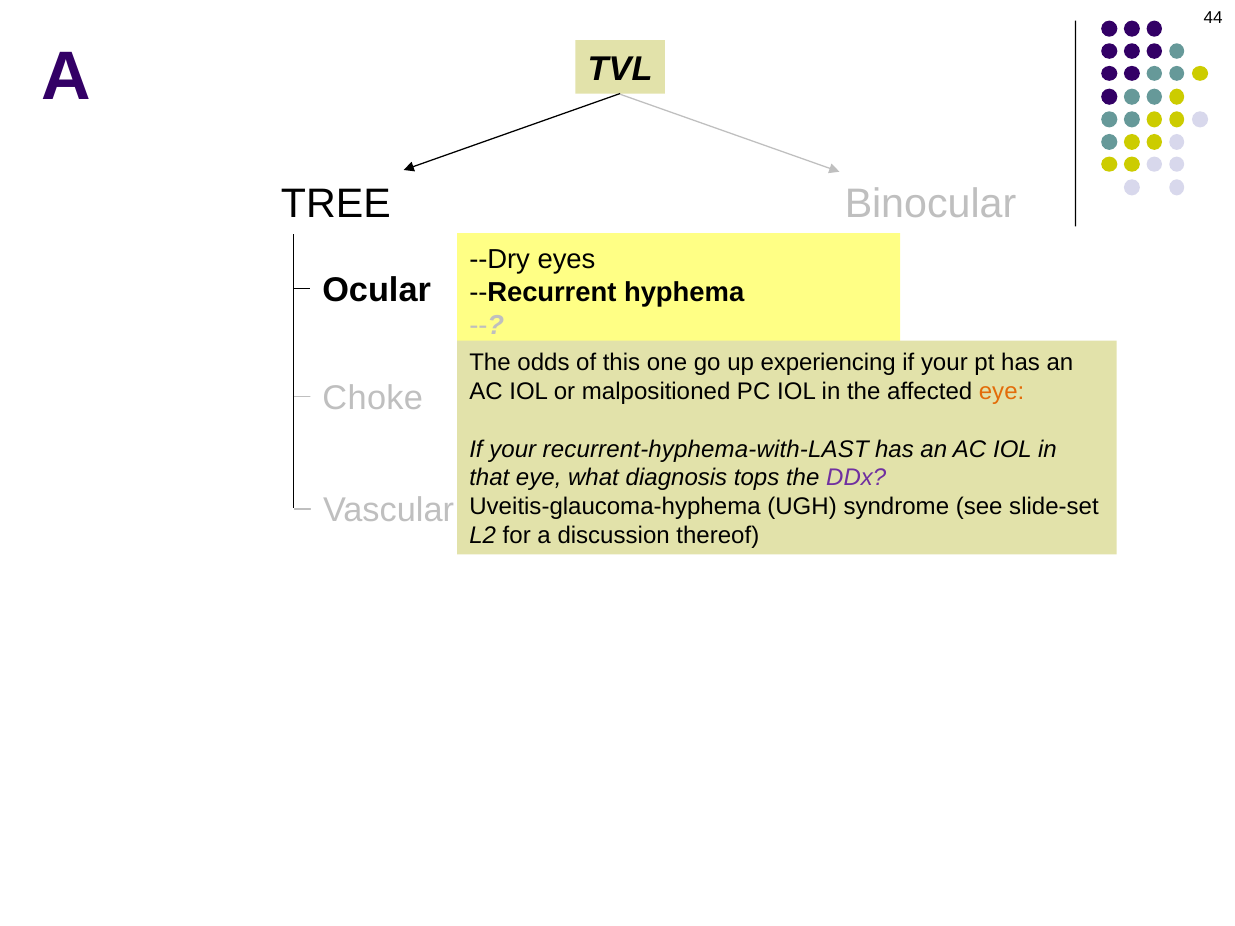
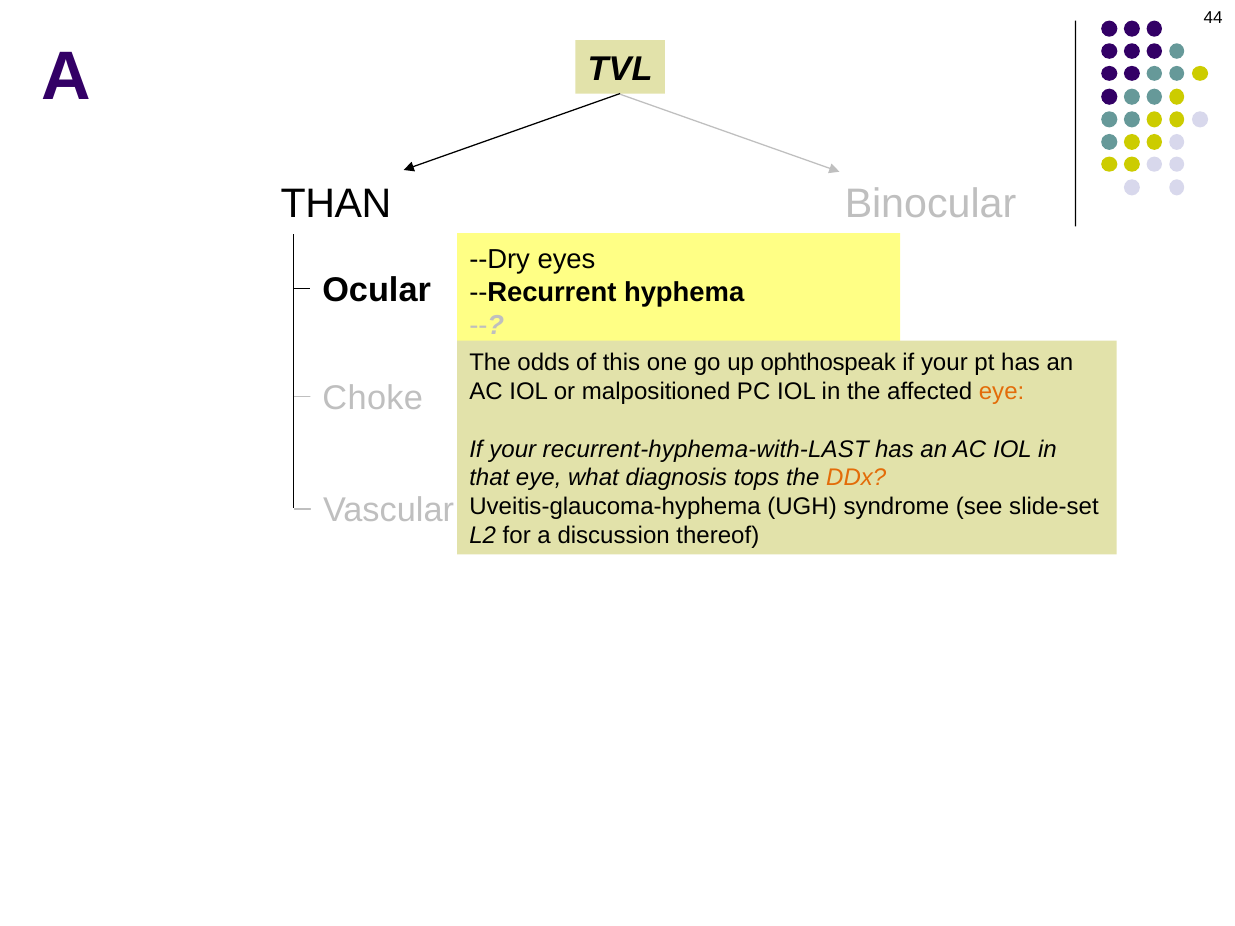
TREE: TREE -> THAN
experiencing: experiencing -> ophthospeak
DDx colour: purple -> orange
